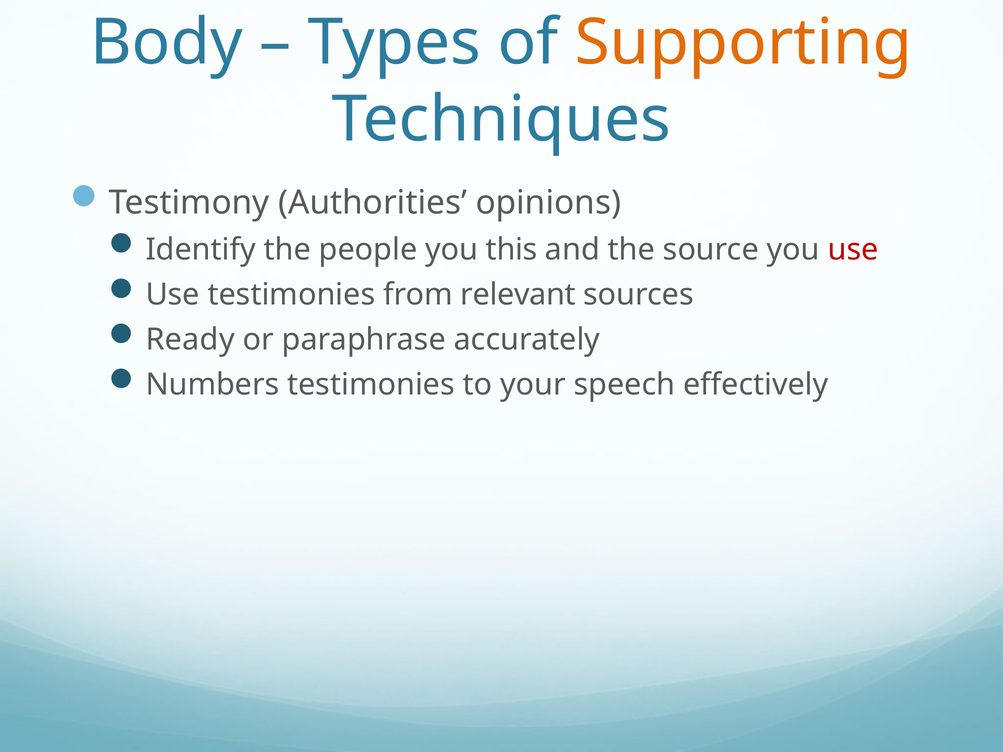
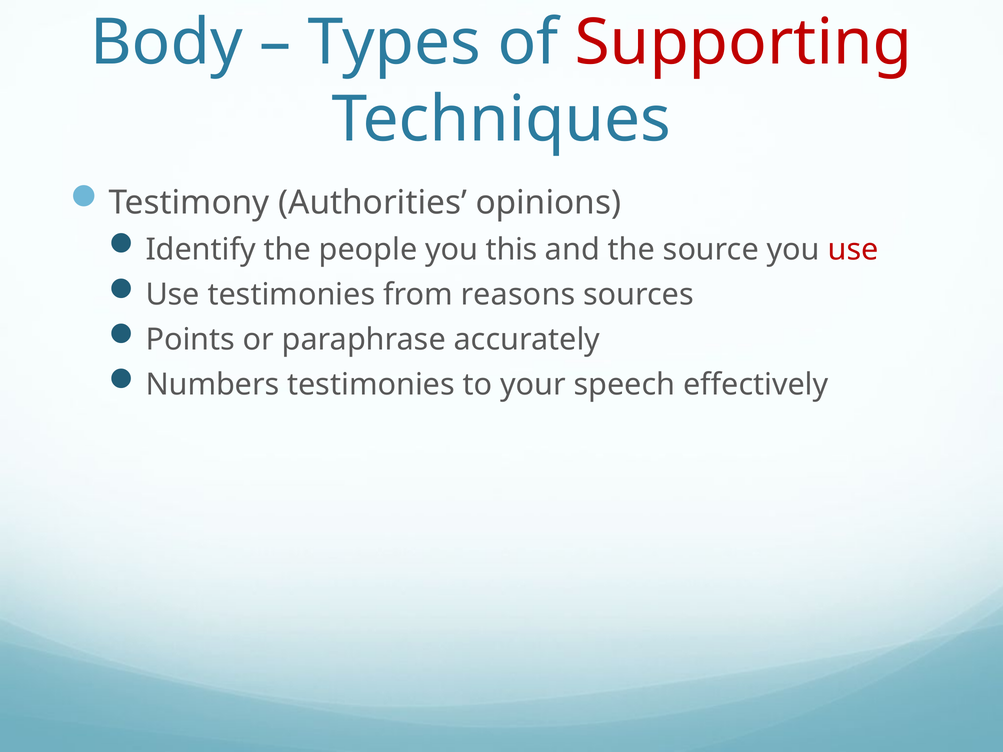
Supporting colour: orange -> red
relevant: relevant -> reasons
Ready: Ready -> Points
